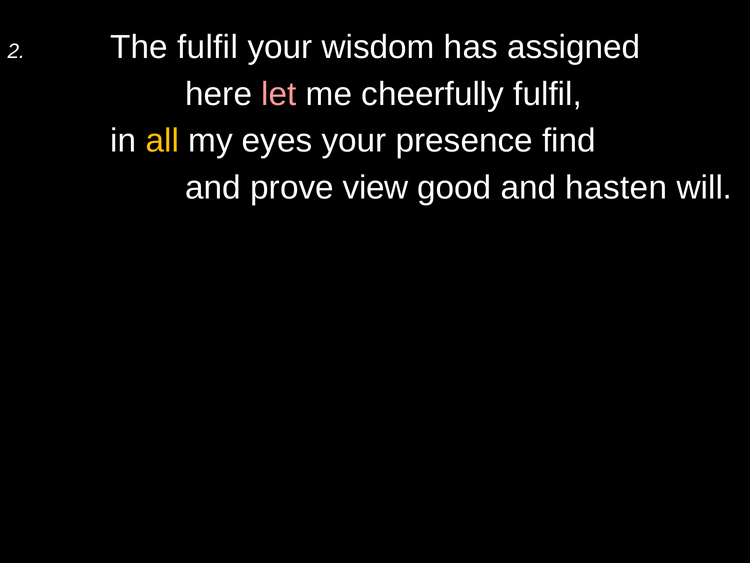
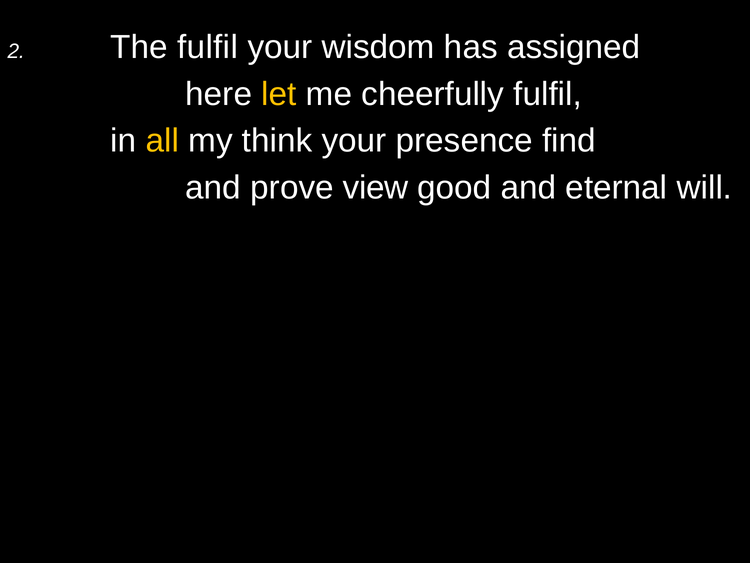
let colour: pink -> yellow
eyes: eyes -> think
hasten: hasten -> eternal
